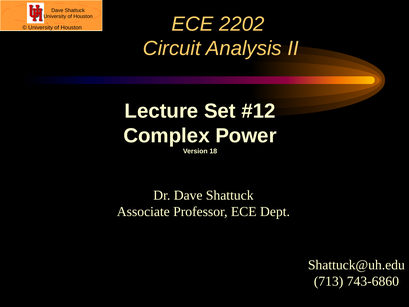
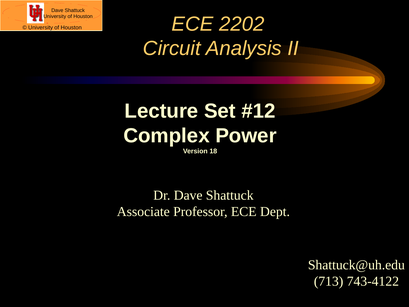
743-6860: 743-6860 -> 743-4122
